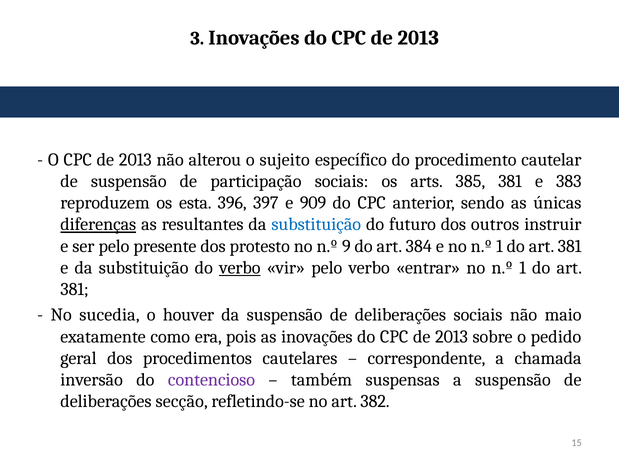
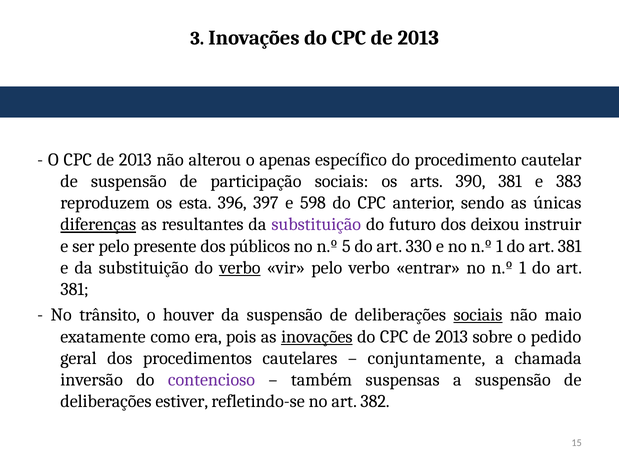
sujeito: sujeito -> apenas
385: 385 -> 390
909: 909 -> 598
substituição at (316, 225) colour: blue -> purple
outros: outros -> deixou
protesto: protesto -> públicos
9: 9 -> 5
384: 384 -> 330
sucedia: sucedia -> trânsito
sociais at (478, 315) underline: none -> present
inovações at (317, 337) underline: none -> present
correspondente: correspondente -> conjuntamente
secção: secção -> estiver
